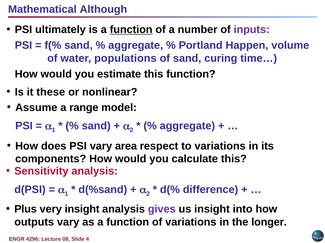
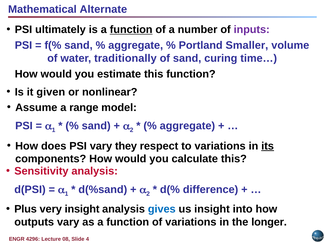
Although: Although -> Alternate
Happen: Happen -> Smaller
populations: populations -> traditionally
these: these -> given
area: area -> they
its underline: none -> present
gives colour: purple -> blue
